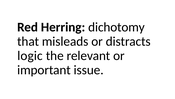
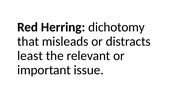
logic: logic -> least
